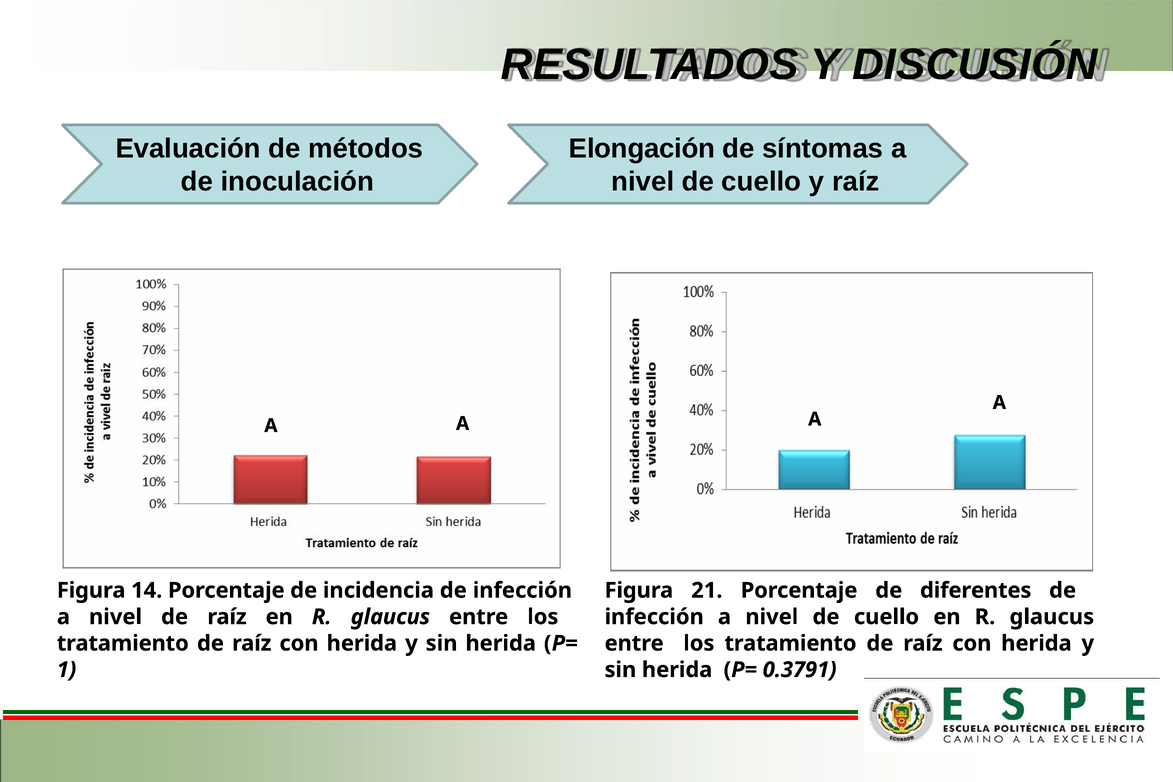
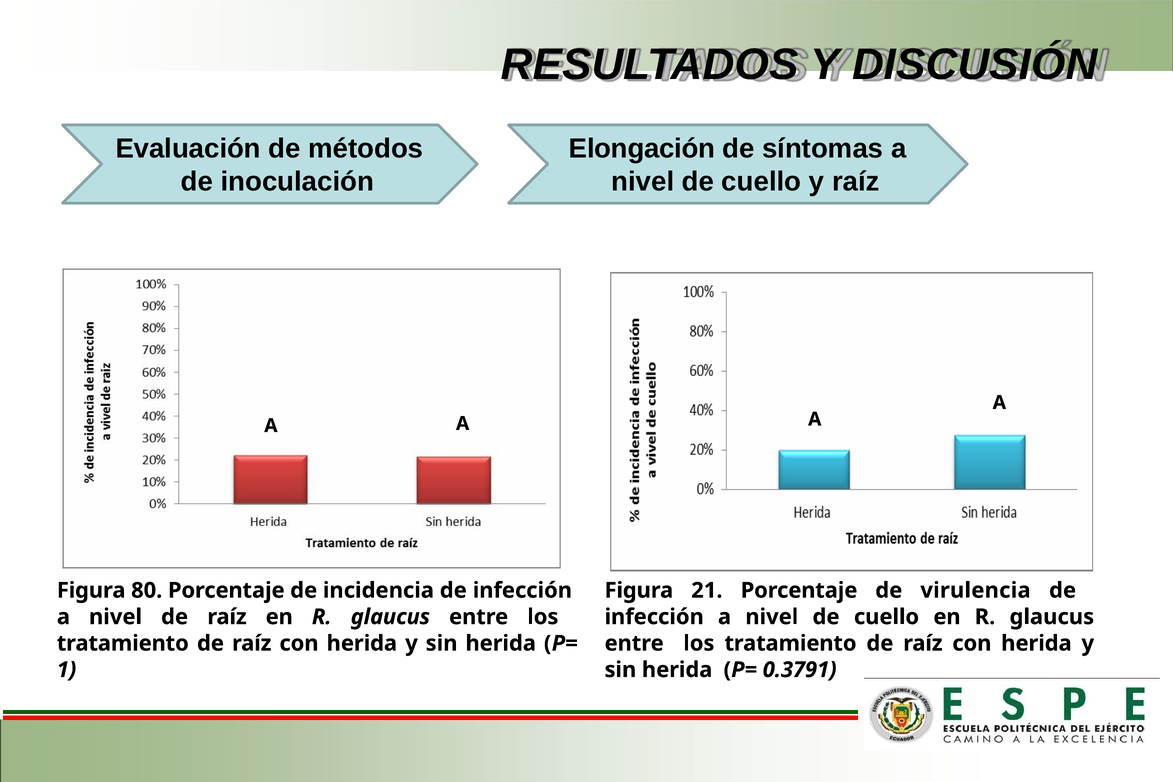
14: 14 -> 80
diferentes: diferentes -> virulencia
